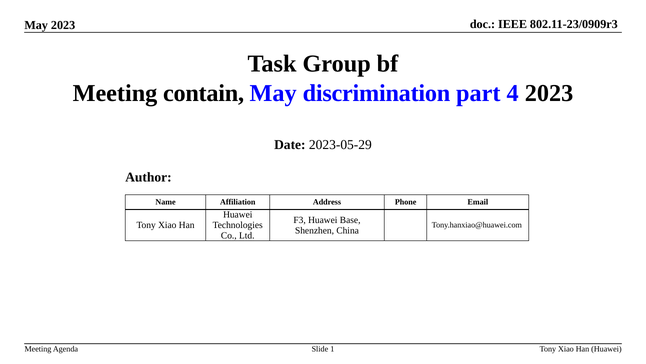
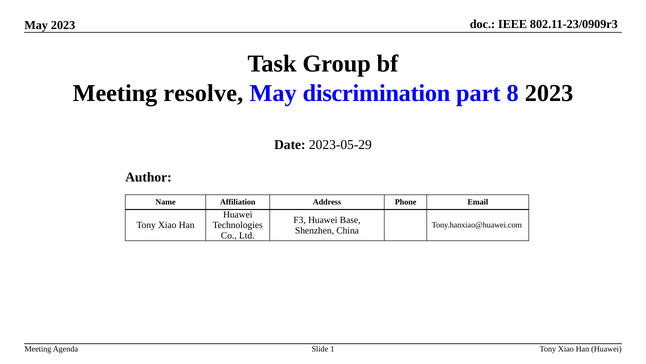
contain: contain -> resolve
4: 4 -> 8
